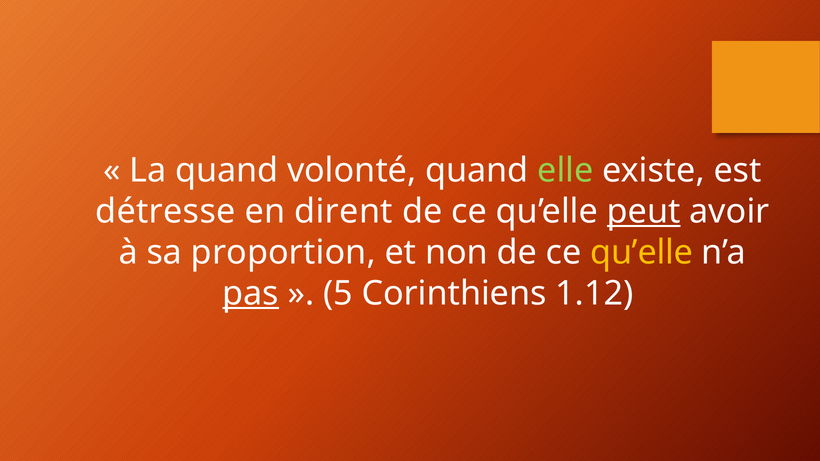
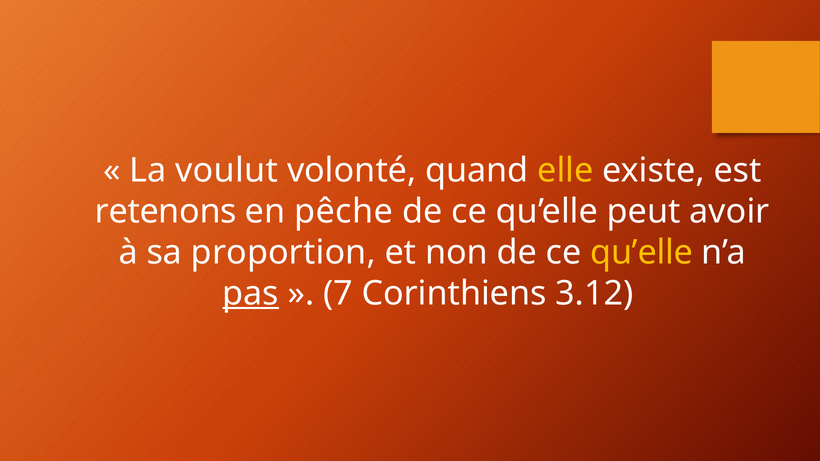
La quand: quand -> voulut
elle colour: light green -> yellow
détresse: détresse -> retenons
dirent: dirent -> pêche
peut underline: present -> none
5: 5 -> 7
1.12: 1.12 -> 3.12
